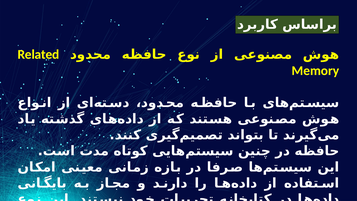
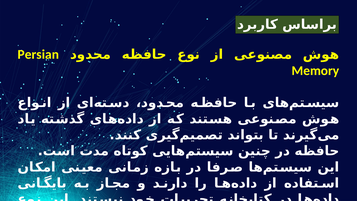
Related: Related -> Persian
